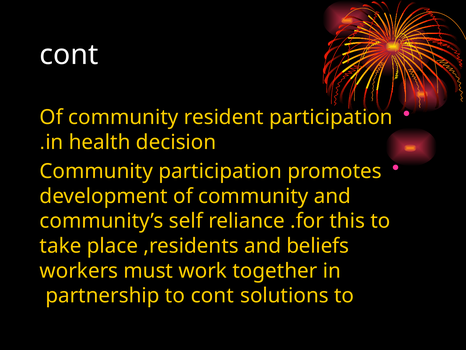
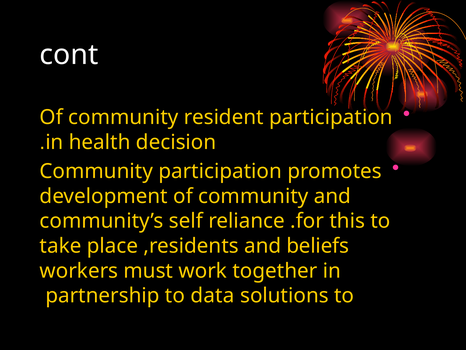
to cont: cont -> data
